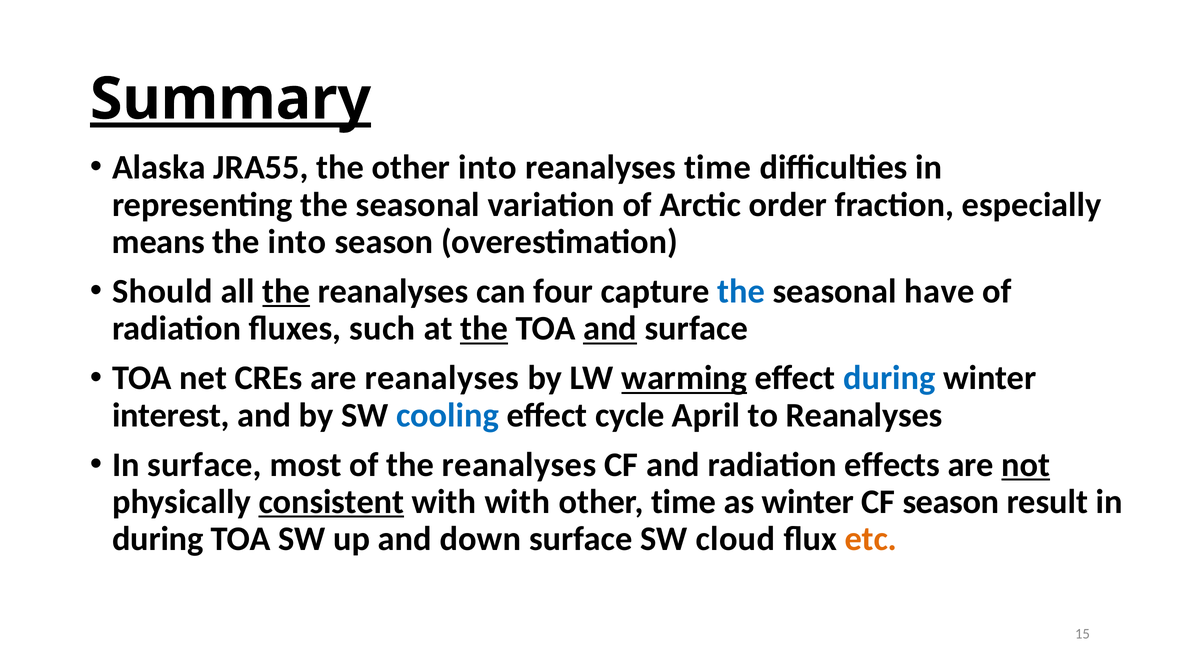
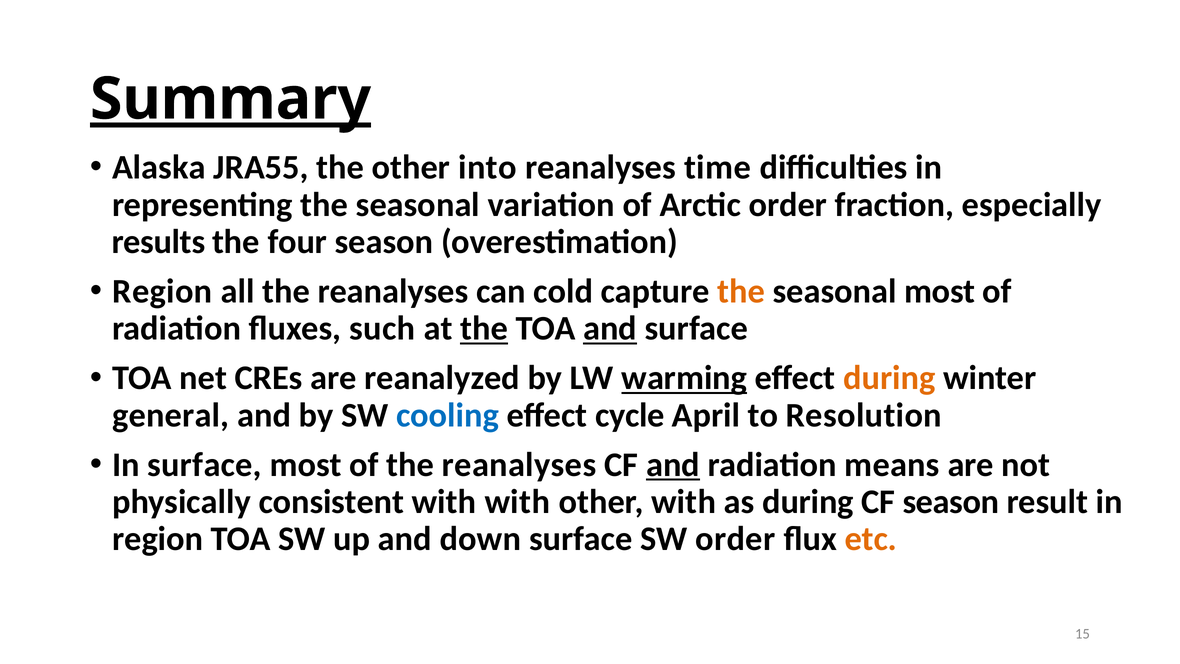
means: means -> results
the into: into -> four
Should at (162, 291): Should -> Region
the at (286, 291) underline: present -> none
four: four -> cold
the at (741, 291) colour: blue -> orange
seasonal have: have -> most
are reanalyses: reanalyses -> reanalyzed
during at (889, 378) colour: blue -> orange
interest: interest -> general
to Reanalyses: Reanalyses -> Resolution
and at (673, 465) underline: none -> present
effects: effects -> means
not underline: present -> none
consistent underline: present -> none
other time: time -> with
as winter: winter -> during
during at (158, 539): during -> region
SW cloud: cloud -> order
